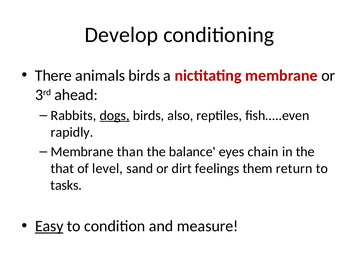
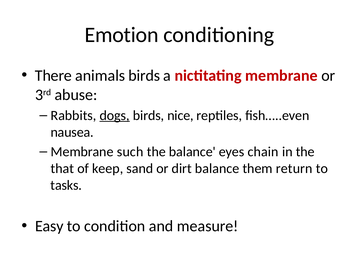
Develop: Develop -> Emotion
ahead: ahead -> abuse
also: also -> nice
rapidly: rapidly -> nausea
than: than -> such
level: level -> keep
dirt feelings: feelings -> balance
Easy underline: present -> none
